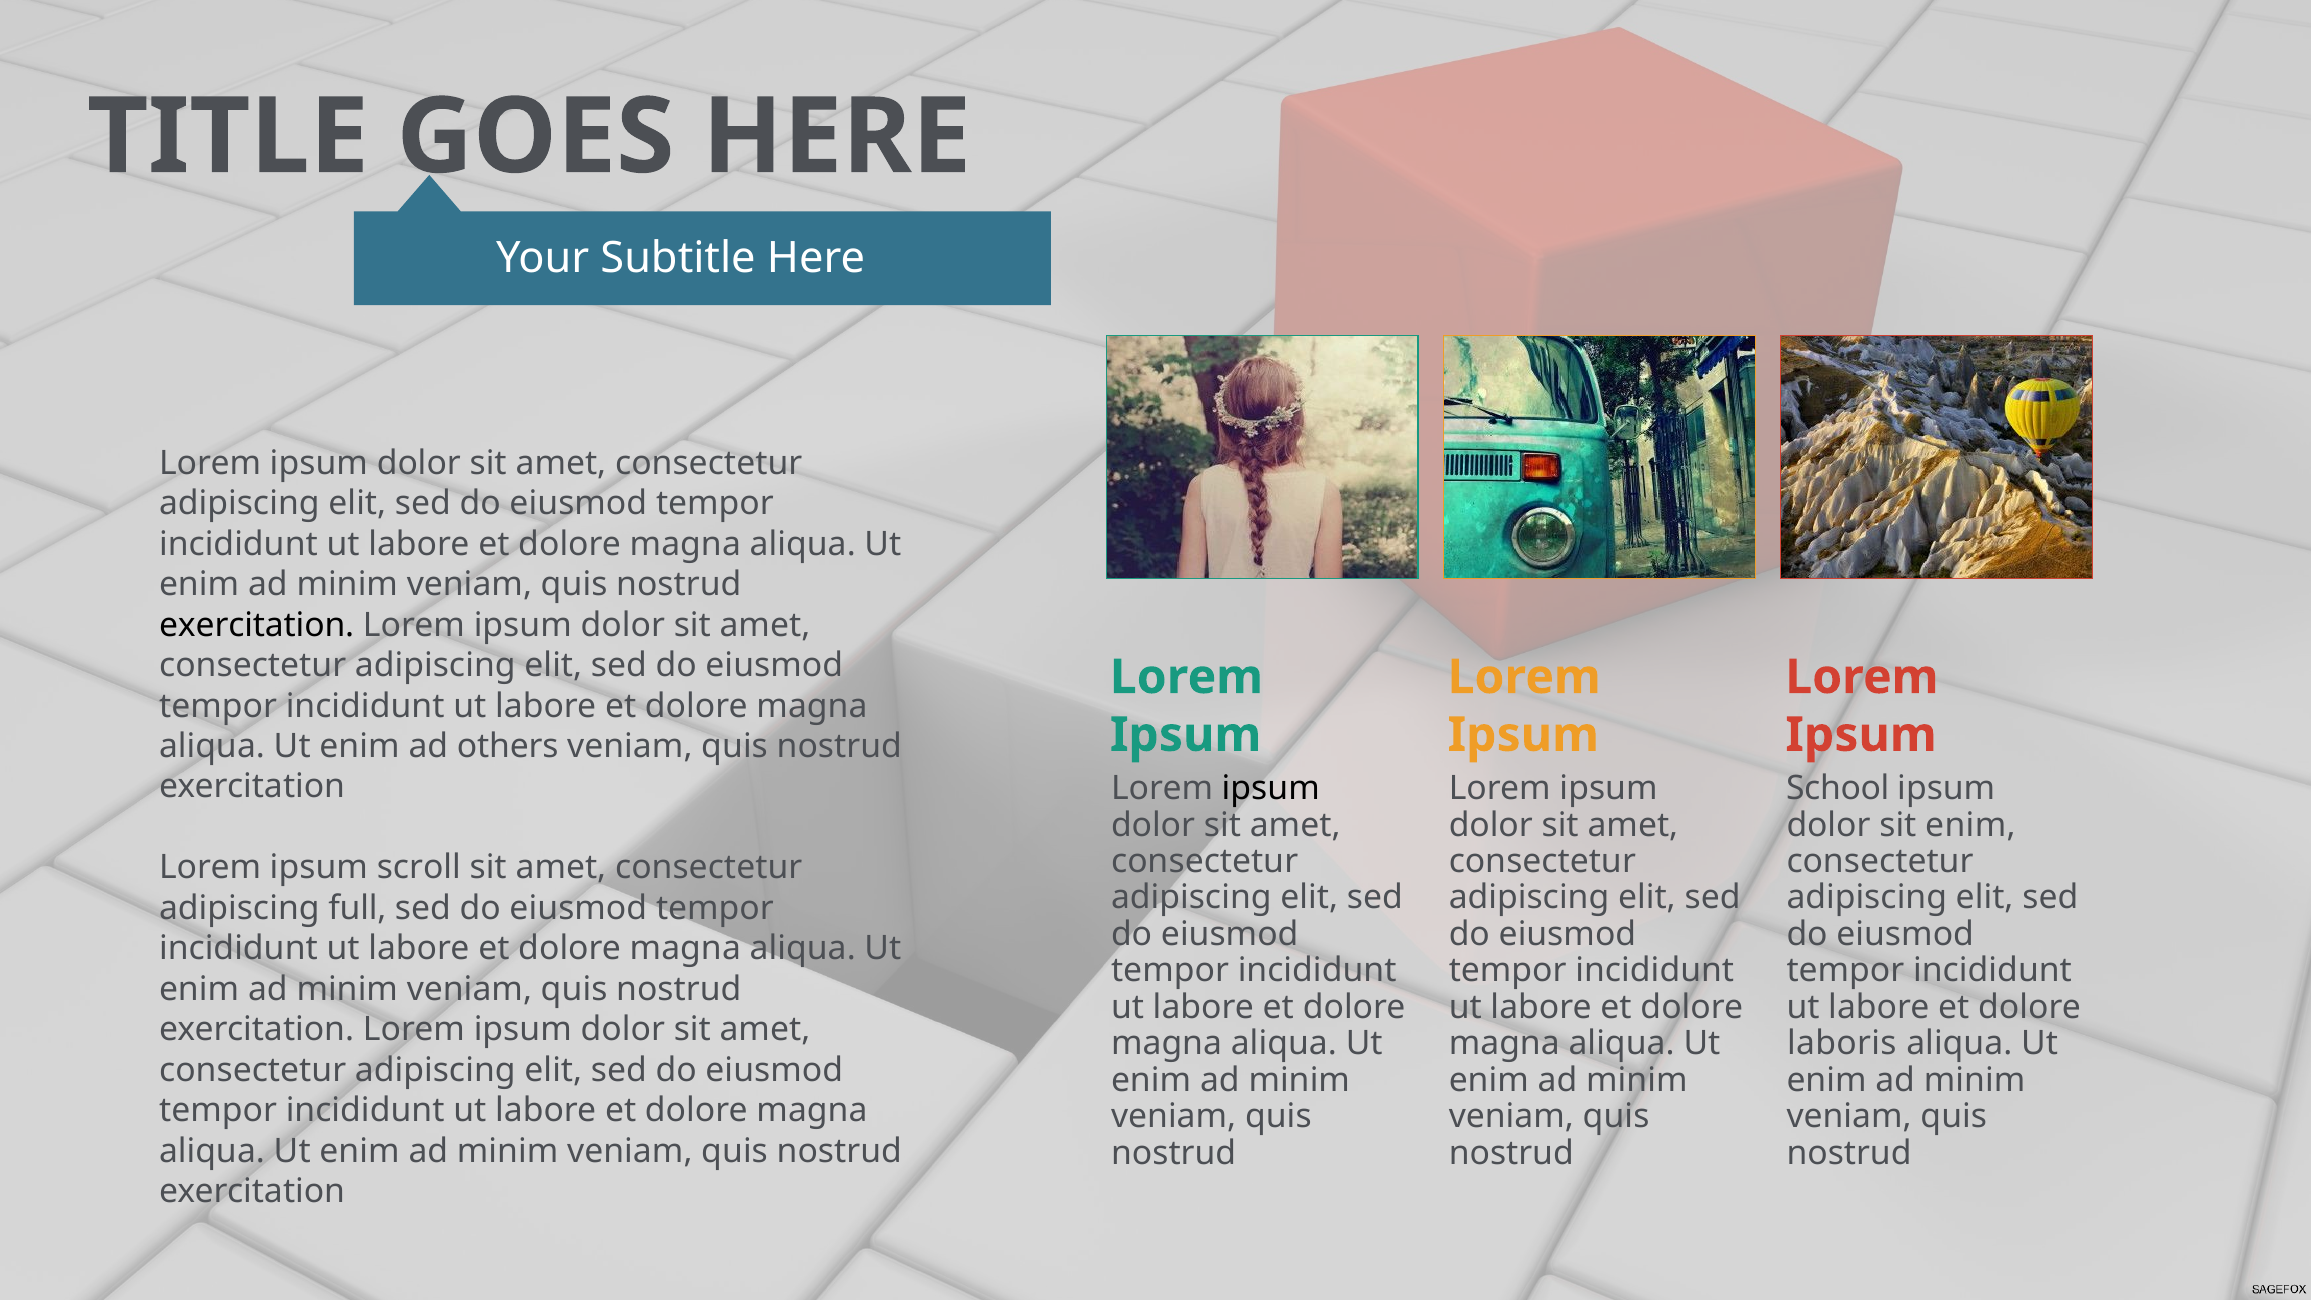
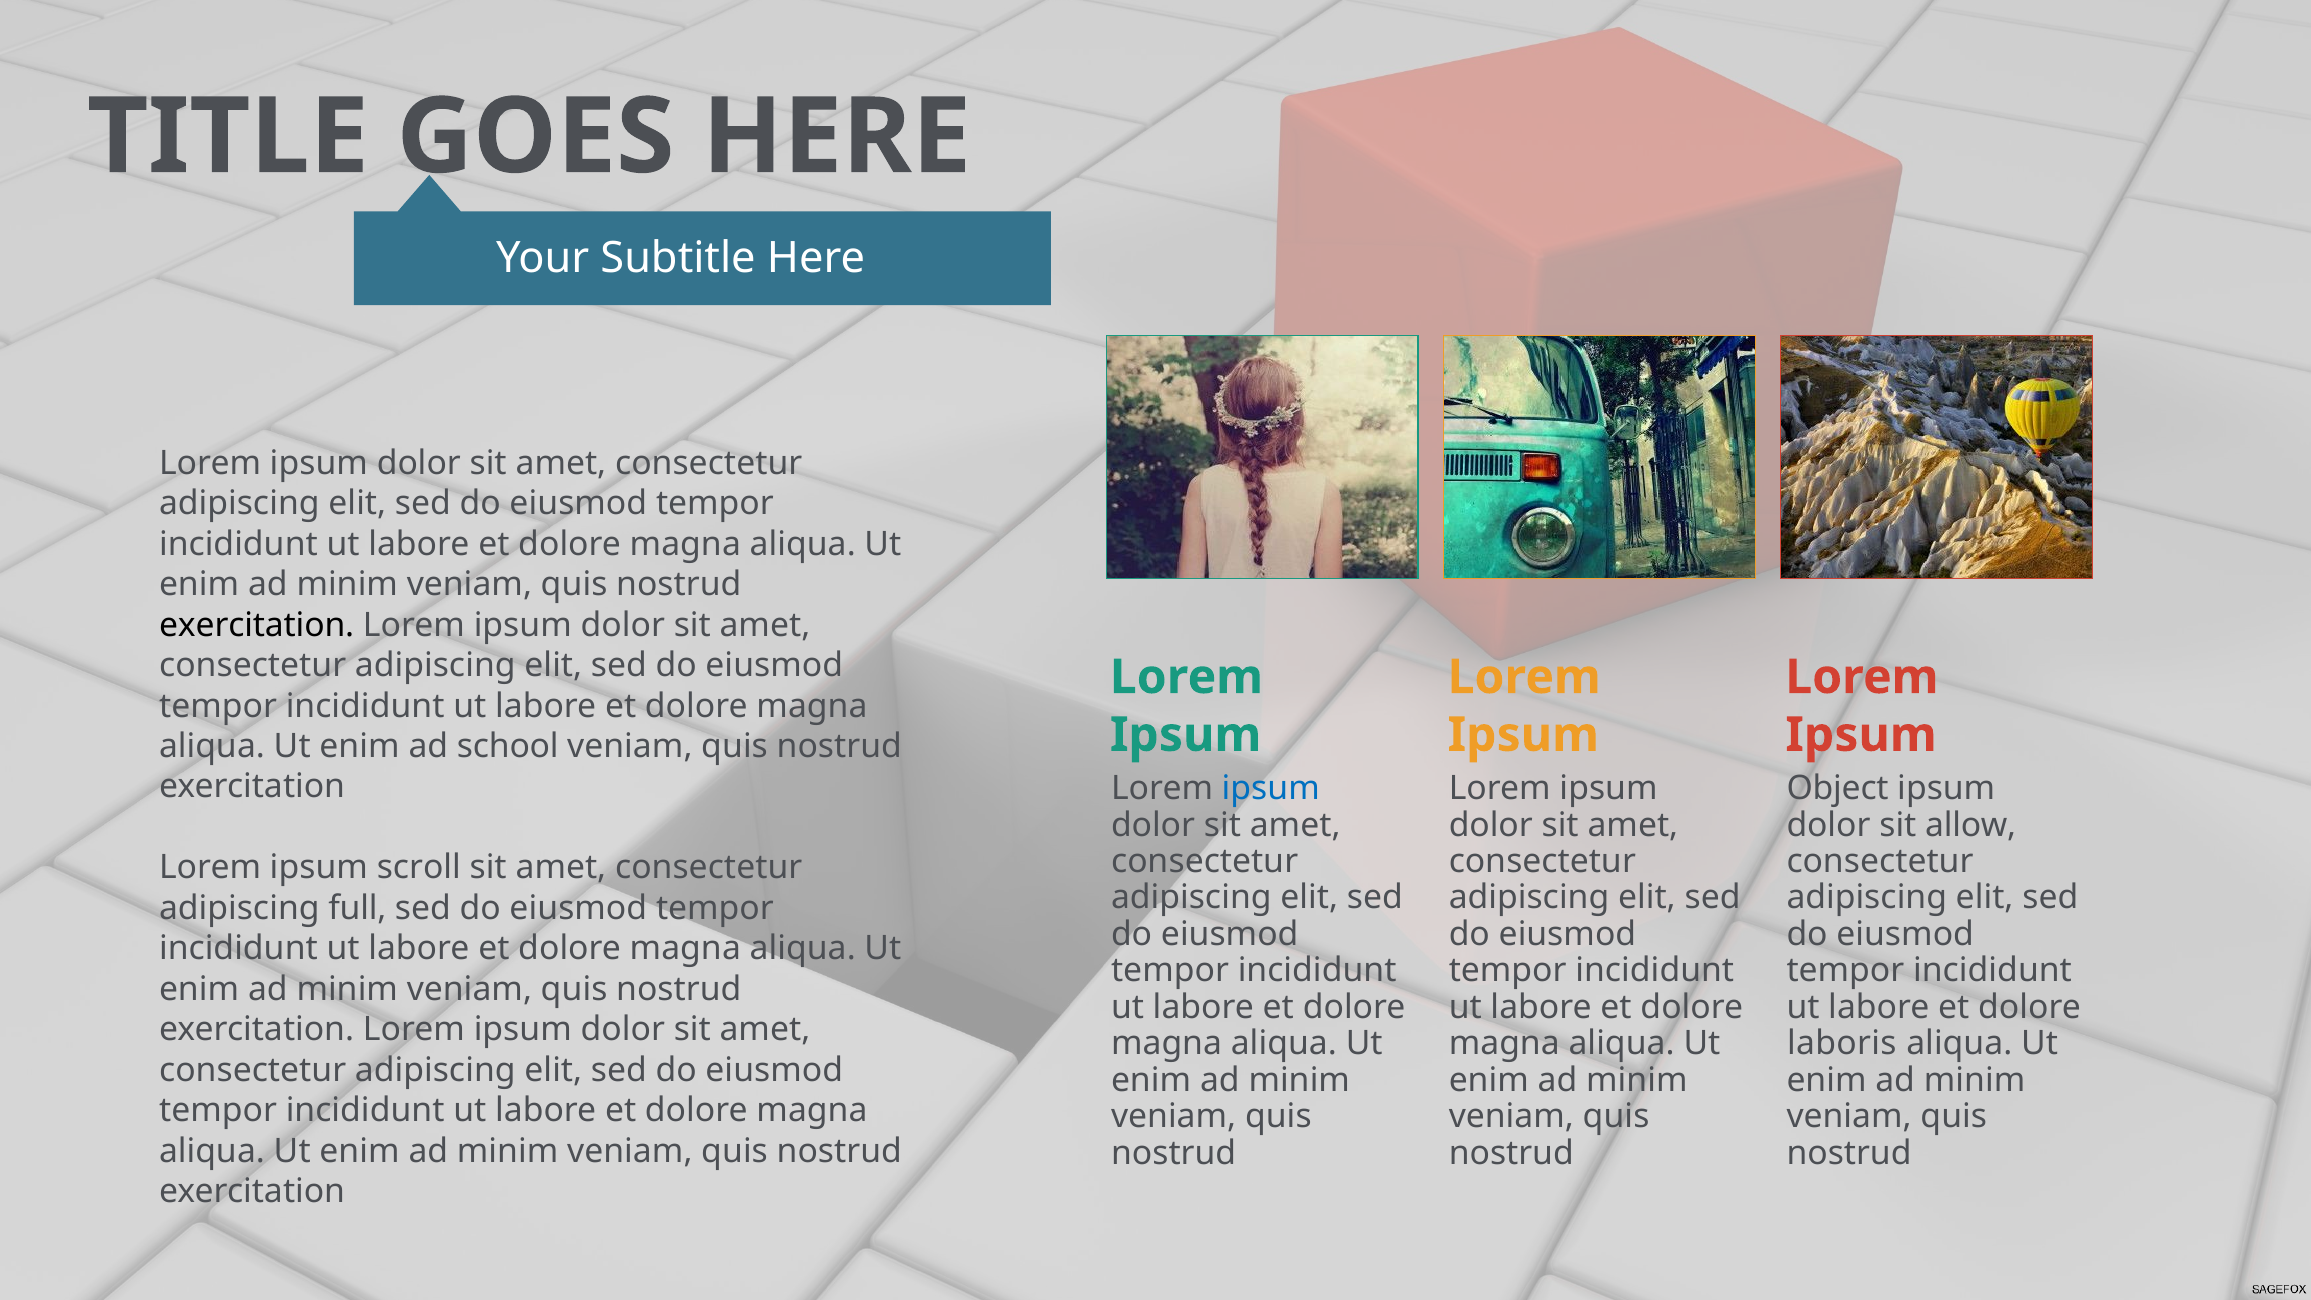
others: others -> school
ipsum at (1271, 788) colour: black -> blue
School: School -> Object
sit enim: enim -> allow
